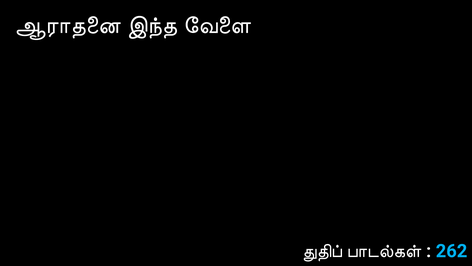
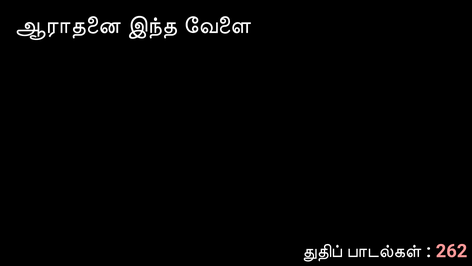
262 colour: light blue -> pink
